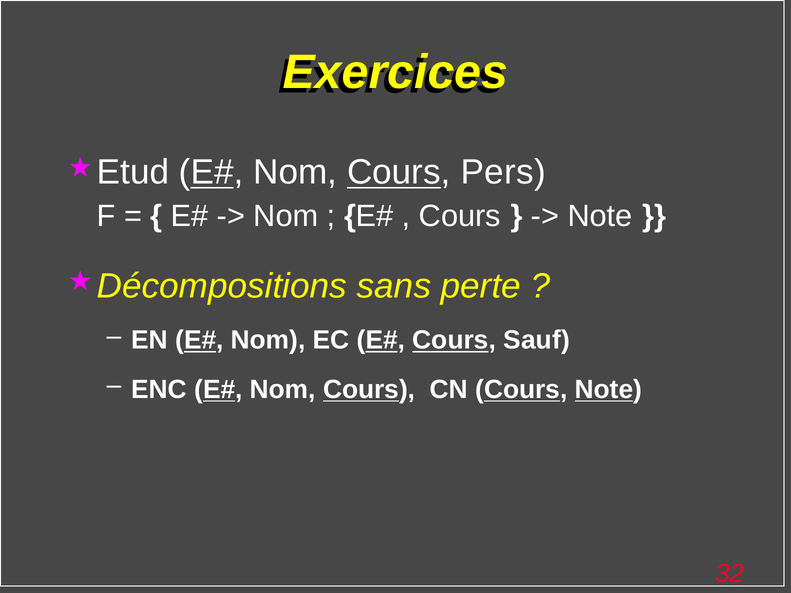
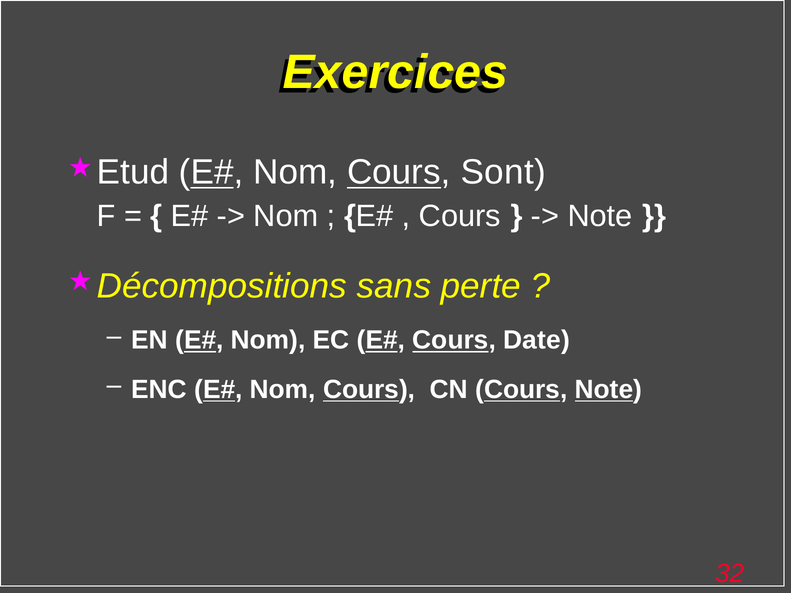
Pers: Pers -> Sont
Sauf: Sauf -> Date
